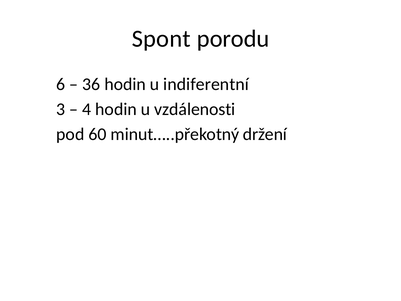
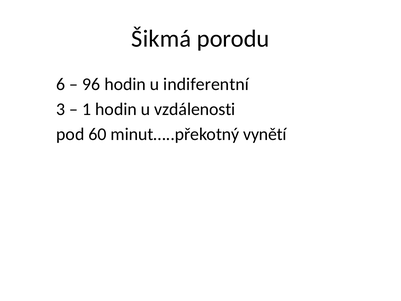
Spont: Spont -> Šikmá
36: 36 -> 96
4: 4 -> 1
držení: držení -> vynětí
